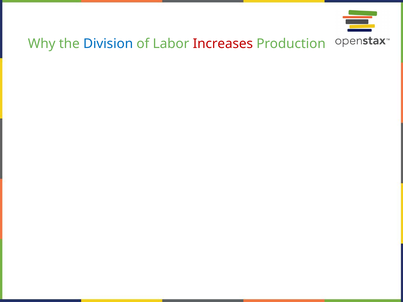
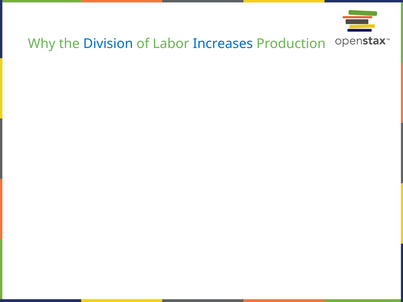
Increases colour: red -> blue
